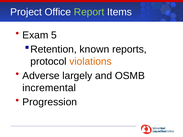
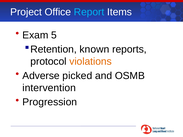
Report colour: light green -> light blue
largely: largely -> picked
incremental: incremental -> intervention
